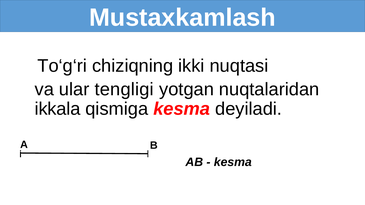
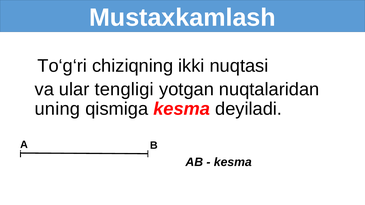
ikkala: ikkala -> uning
